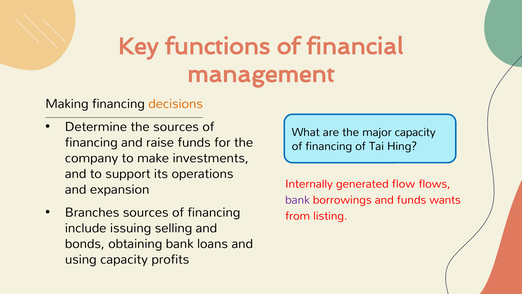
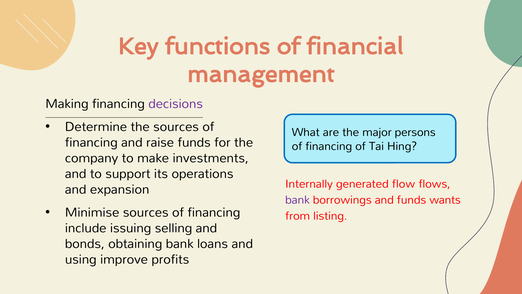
decisions colour: orange -> purple
major capacity: capacity -> persons
Branches: Branches -> Minimise
using capacity: capacity -> improve
